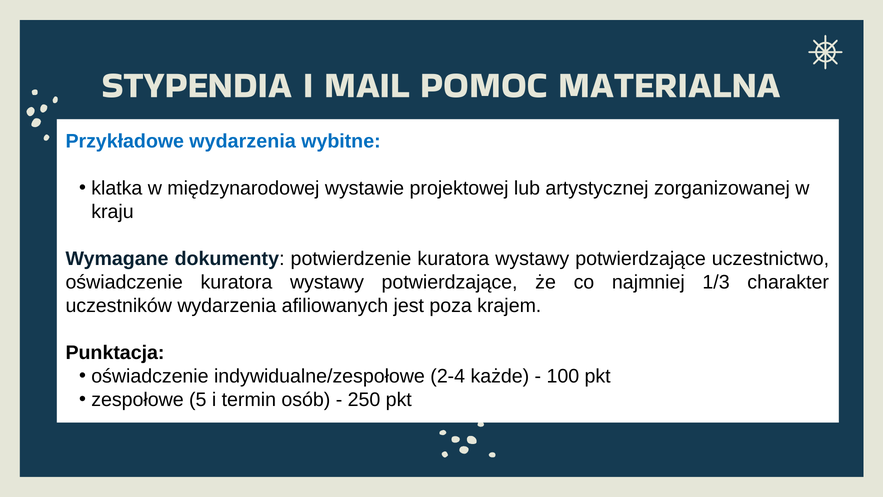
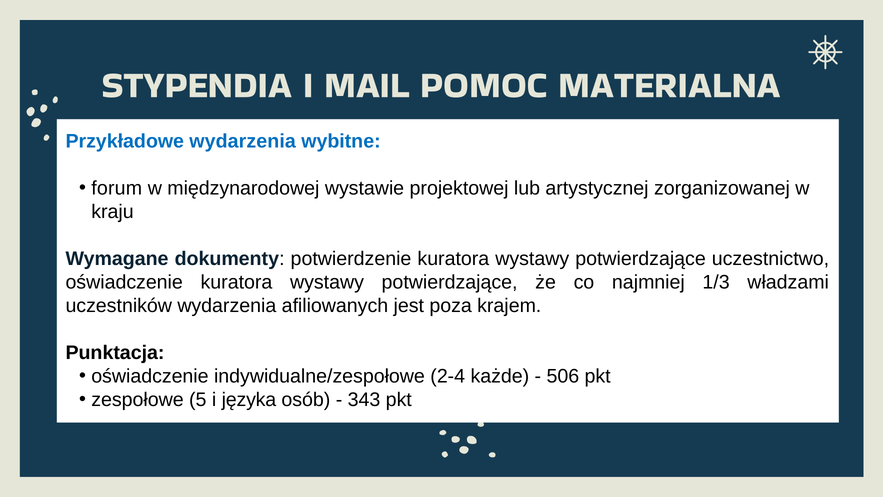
klatka: klatka -> forum
charakter: charakter -> władzami
100: 100 -> 506
termin: termin -> języka
250: 250 -> 343
